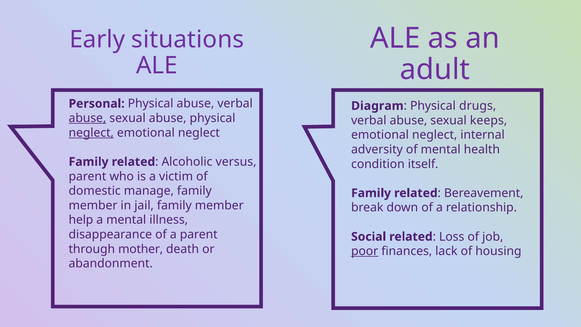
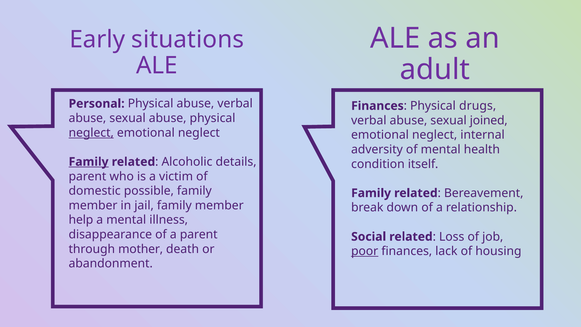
Diagram at (377, 106): Diagram -> Finances
abuse at (87, 118) underline: present -> none
keeps: keeps -> joined
Family at (89, 162) underline: none -> present
versus: versus -> details
manage: manage -> possible
